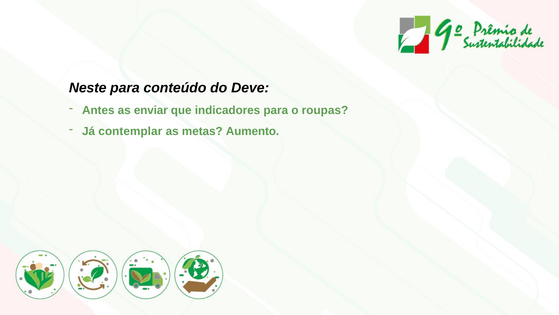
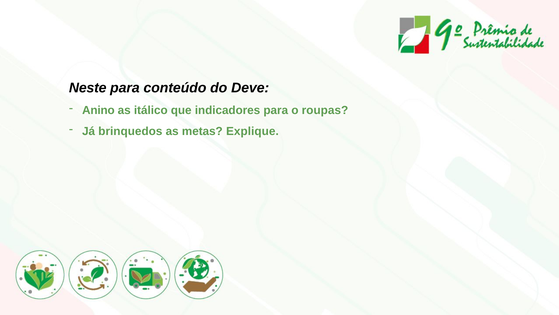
Antes: Antes -> Anino
enviar: enviar -> itálico
contemplar: contemplar -> brinquedos
Aumento: Aumento -> Explique
